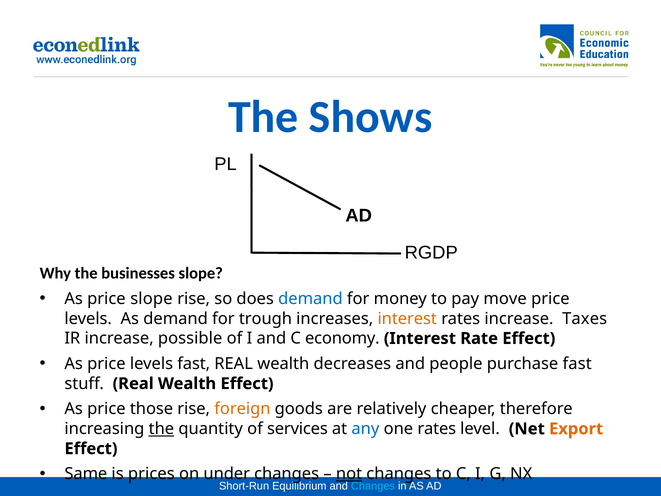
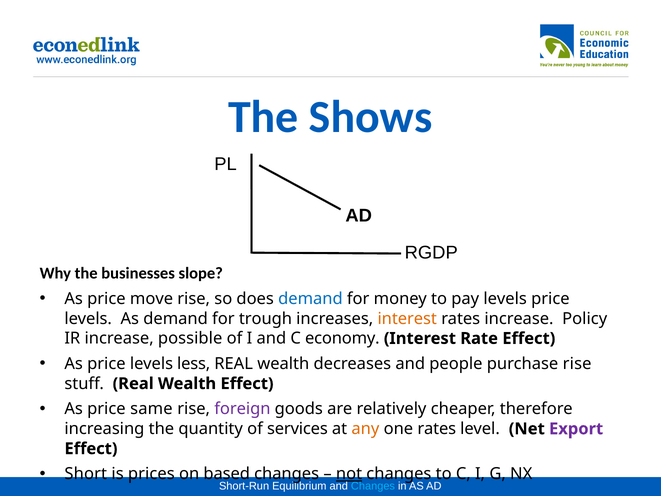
price slope: slope -> move
pay move: move -> levels
Taxes: Taxes -> Policy
levels fast: fast -> less
purchase fast: fast -> rise
those: those -> same
foreign colour: orange -> purple
the at (161, 429) underline: present -> none
any colour: blue -> orange
Export colour: orange -> purple
Same: Same -> Short
under: under -> based
